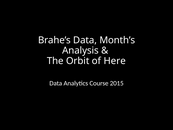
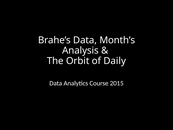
Here: Here -> Daily
